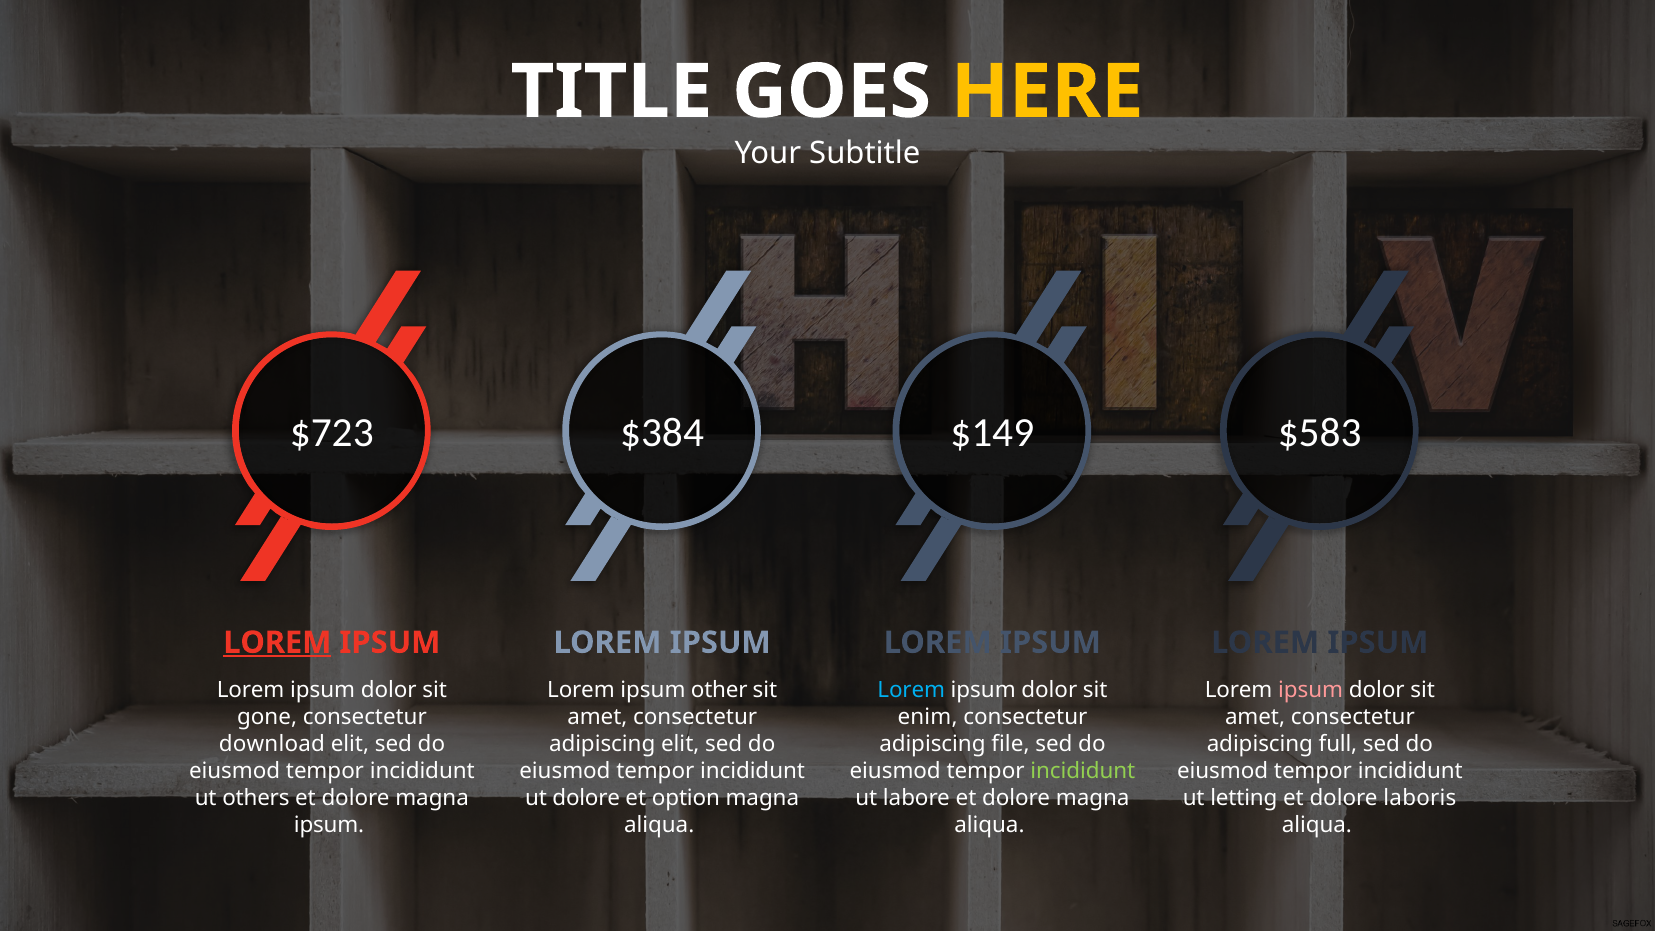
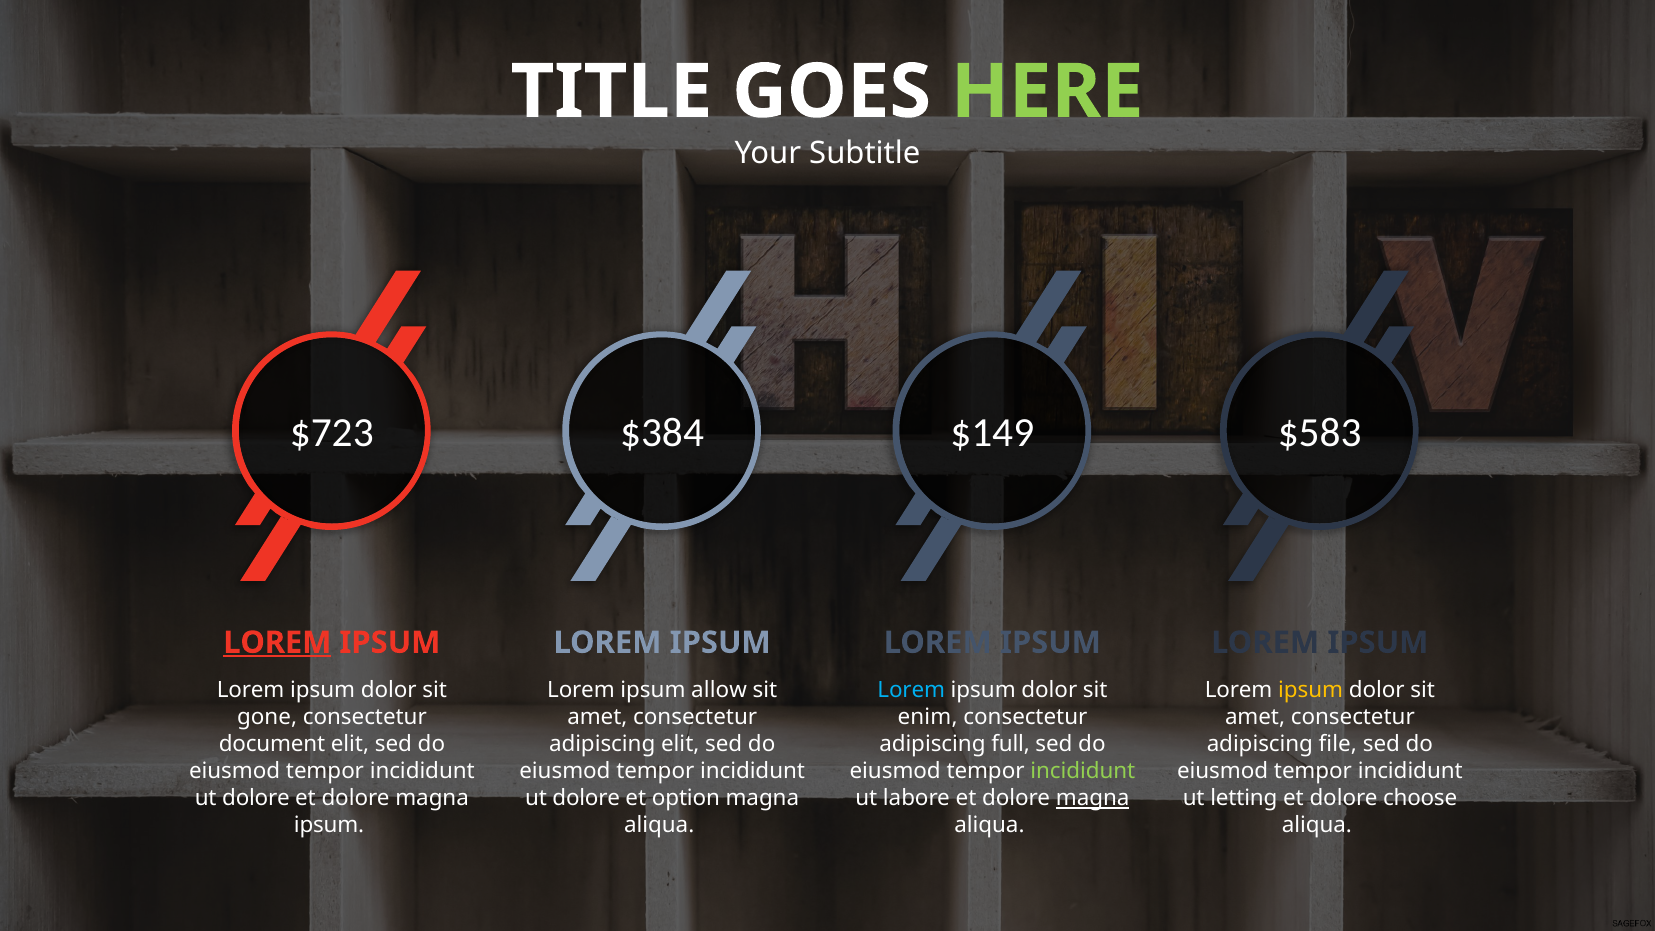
HERE colour: yellow -> light green
other: other -> allow
ipsum at (1311, 690) colour: pink -> yellow
download: download -> document
file: file -> full
full: full -> file
others at (256, 798): others -> dolore
magna at (1093, 798) underline: none -> present
laboris: laboris -> choose
